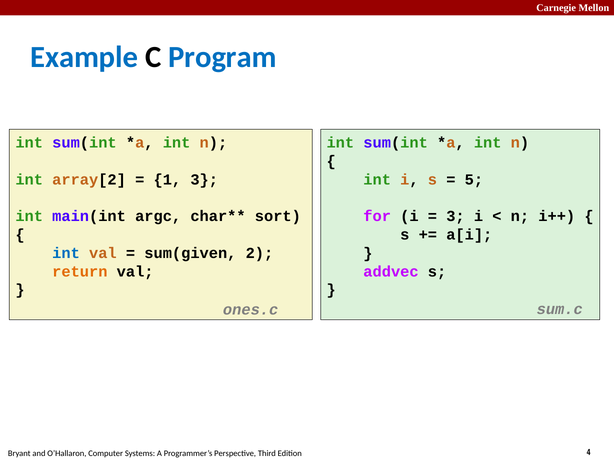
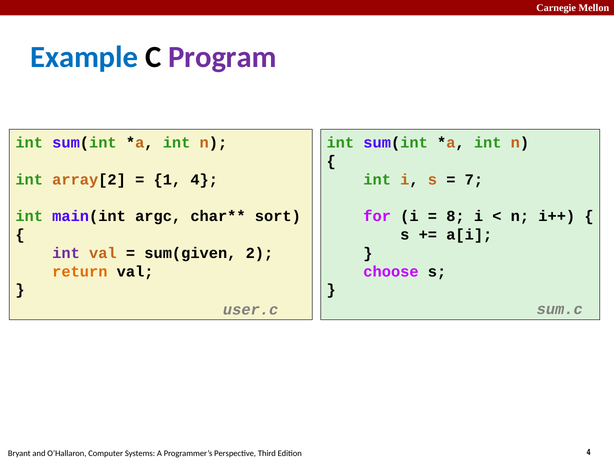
Program colour: blue -> purple
1 3: 3 -> 4
5: 5 -> 7
3 at (455, 216): 3 -> 8
int at (66, 253) colour: blue -> purple
addvec: addvec -> choose
ones.c: ones.c -> user.c
